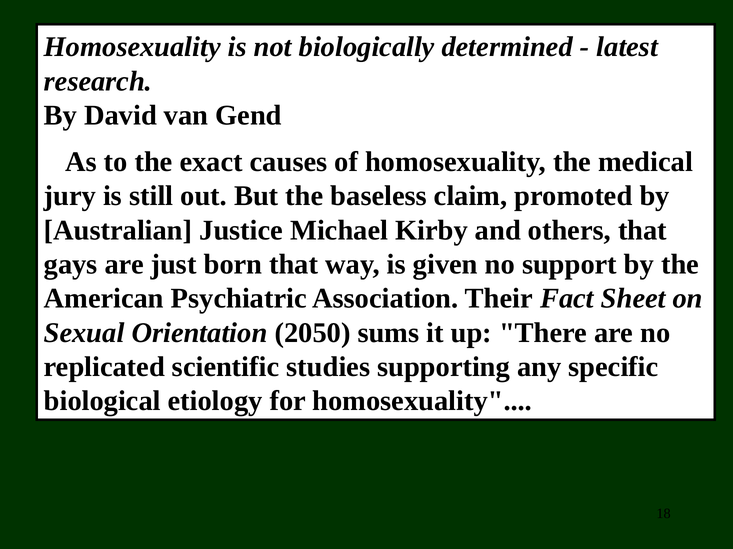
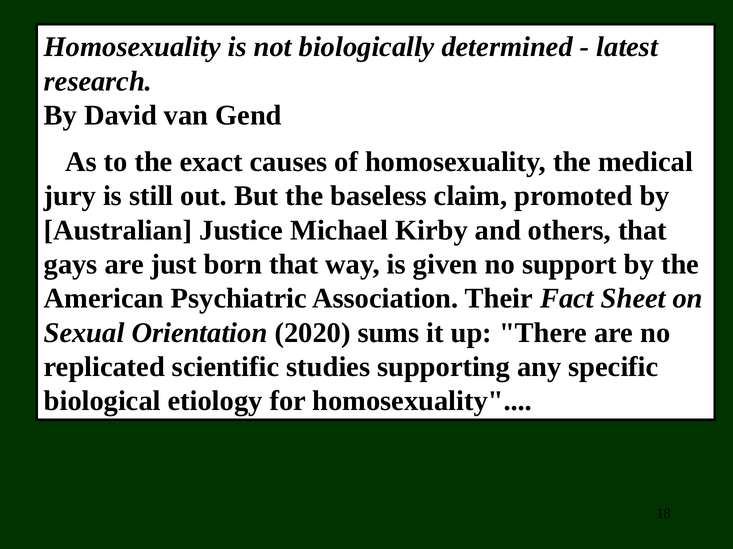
2050: 2050 -> 2020
